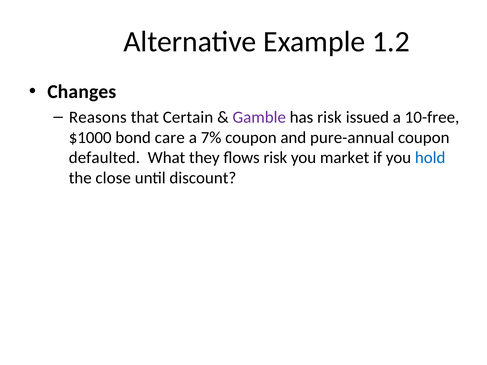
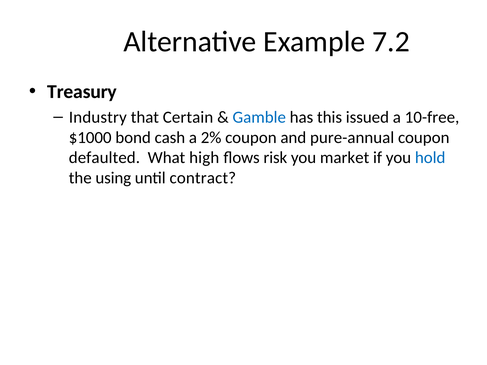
1.2: 1.2 -> 7.2
Changes: Changes -> Treasury
Reasons: Reasons -> Industry
Gamble colour: purple -> blue
has risk: risk -> this
care: care -> cash
7%: 7% -> 2%
they: they -> high
close: close -> using
discount: discount -> contract
